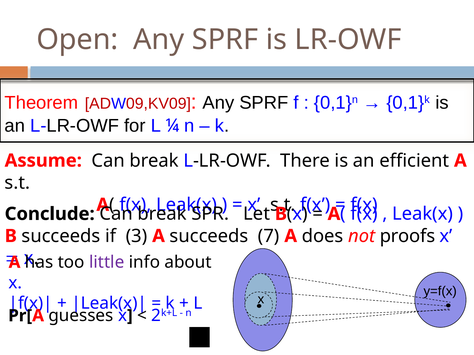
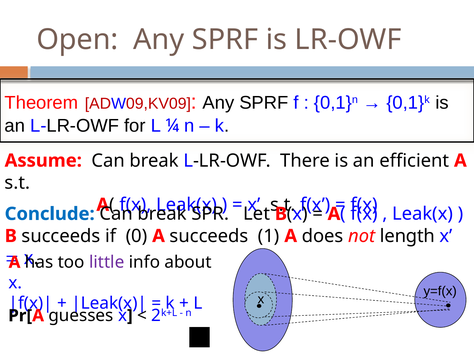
Conclude colour: black -> blue
3: 3 -> 0
7: 7 -> 1
proofs: proofs -> length
